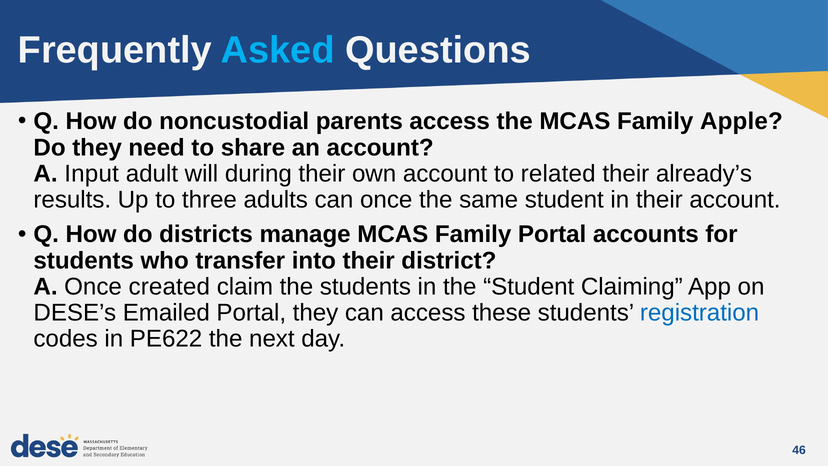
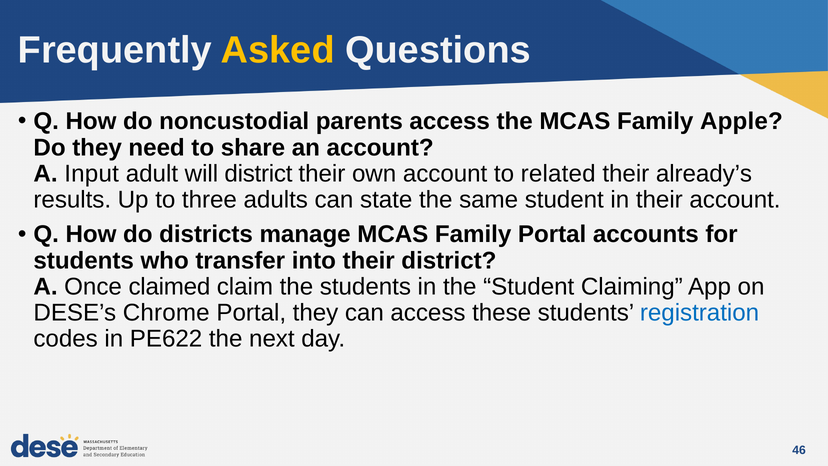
Asked colour: light blue -> yellow
will during: during -> district
can once: once -> state
created: created -> claimed
Emailed: Emailed -> Chrome
